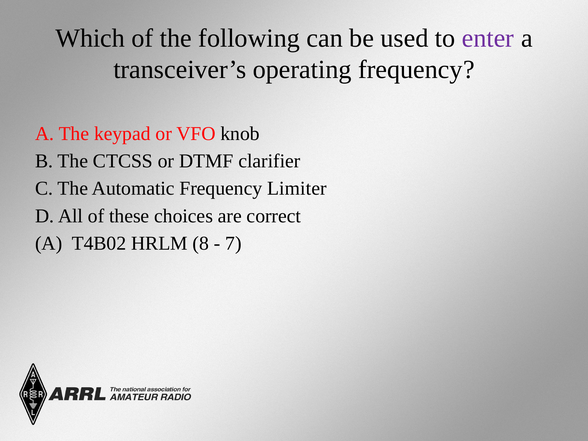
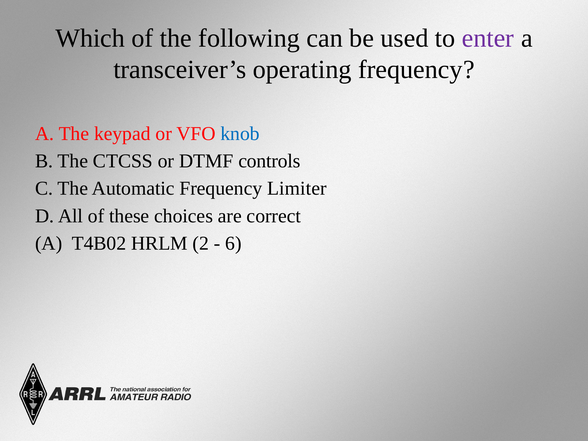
knob colour: black -> blue
clarifier: clarifier -> controls
8: 8 -> 2
7: 7 -> 6
